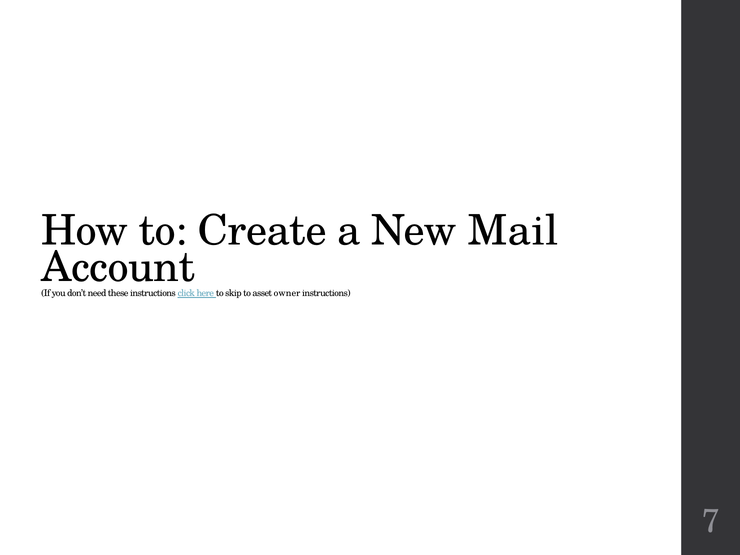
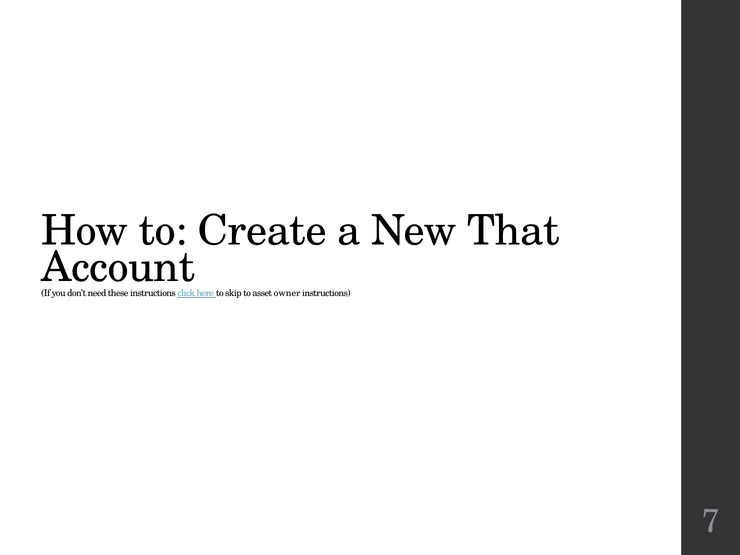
Mail: Mail -> That
